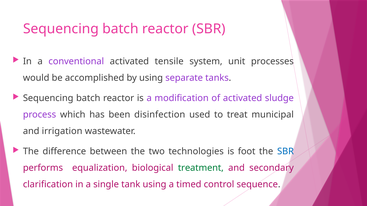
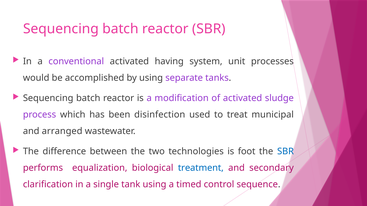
tensile: tensile -> having
irrigation: irrigation -> arranged
treatment colour: green -> blue
